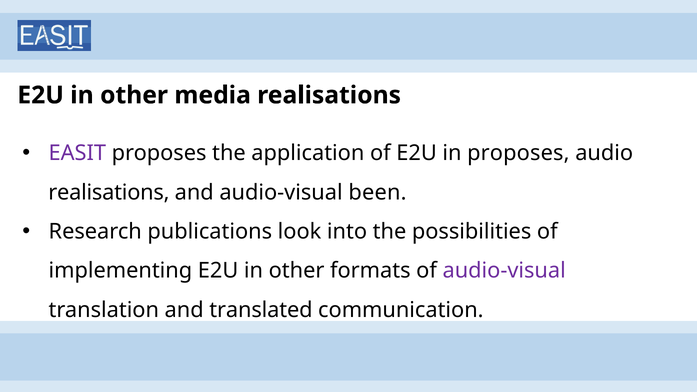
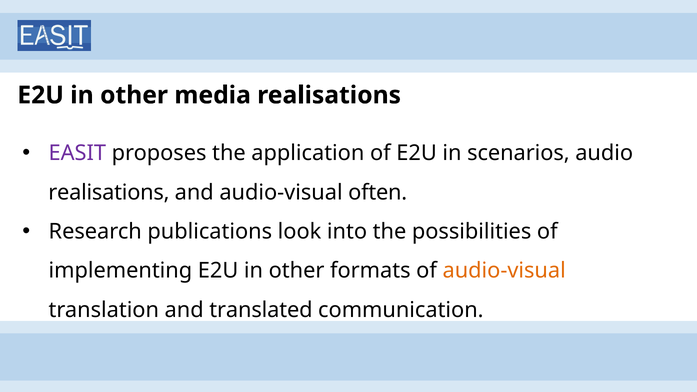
in proposes: proposes -> scenarios
been: been -> often
audio-visual at (504, 271) colour: purple -> orange
